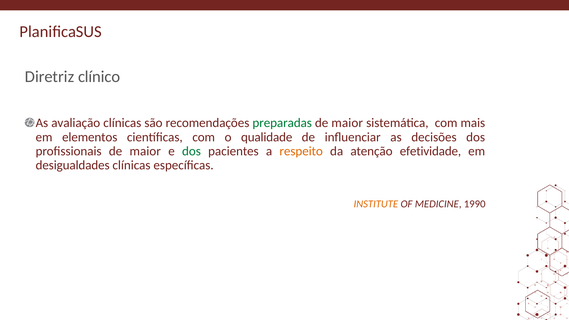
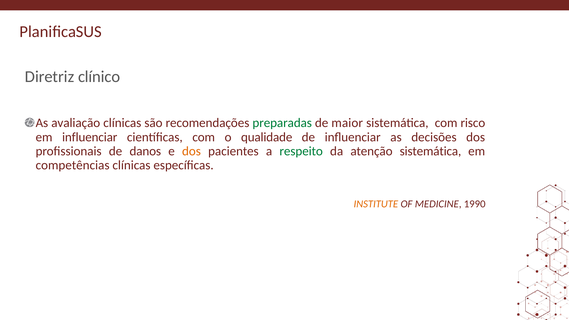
mais: mais -> risco
em elementos: elementos -> influenciar
profissionais de maior: maior -> danos
dos at (191, 151) colour: green -> orange
respeito colour: orange -> green
atenção efetividade: efetividade -> sistemática
desigualdades: desigualdades -> competências
